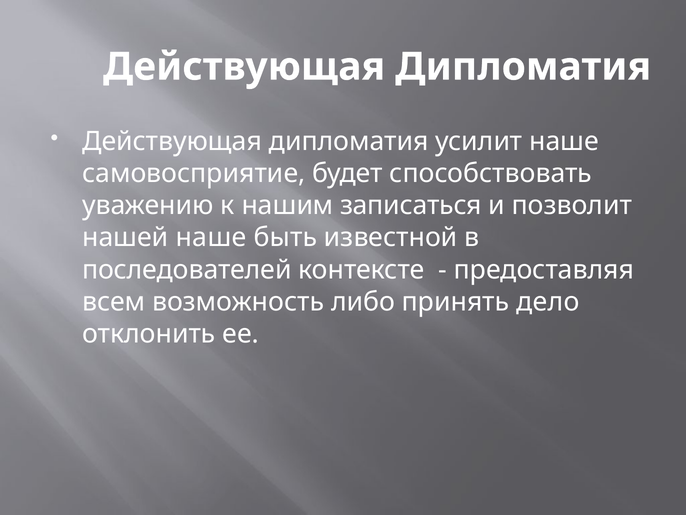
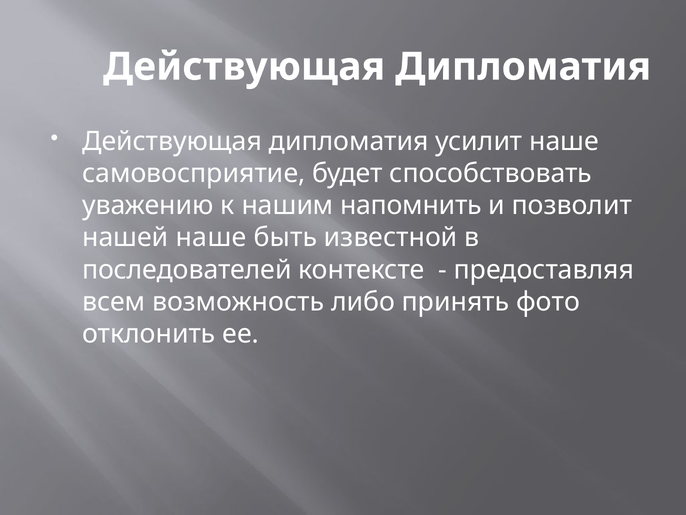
записаться: записаться -> напомнить
дело: дело -> фото
